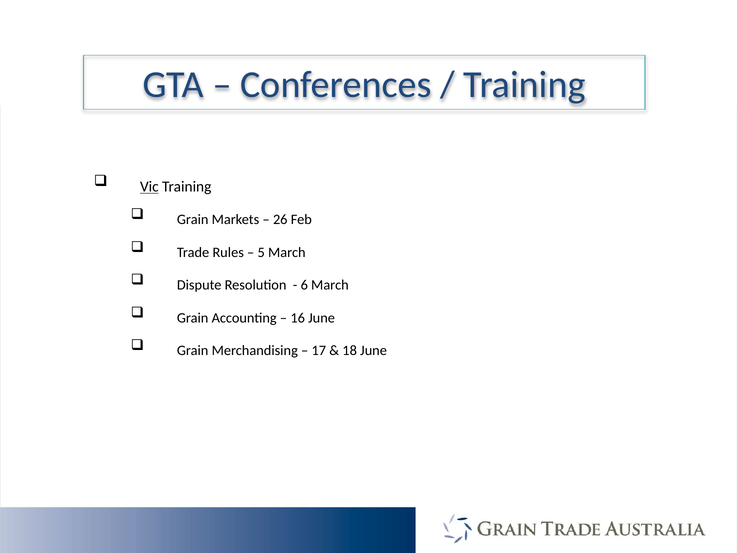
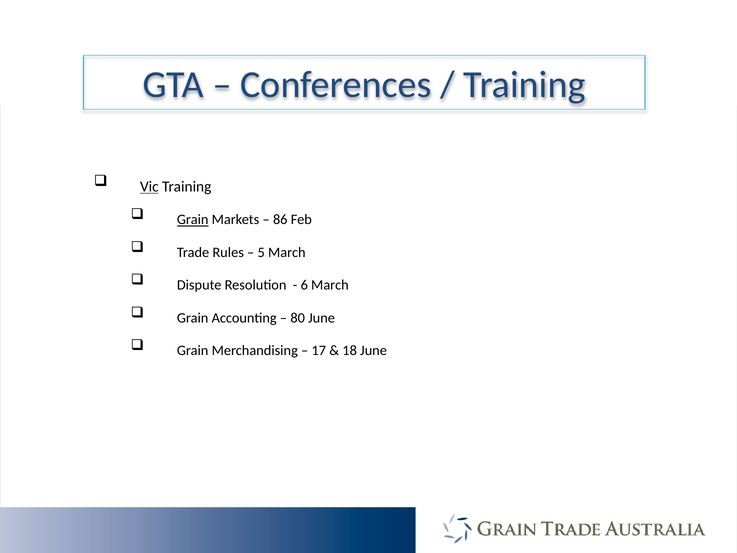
Grain at (193, 220) underline: none -> present
26: 26 -> 86
16: 16 -> 80
